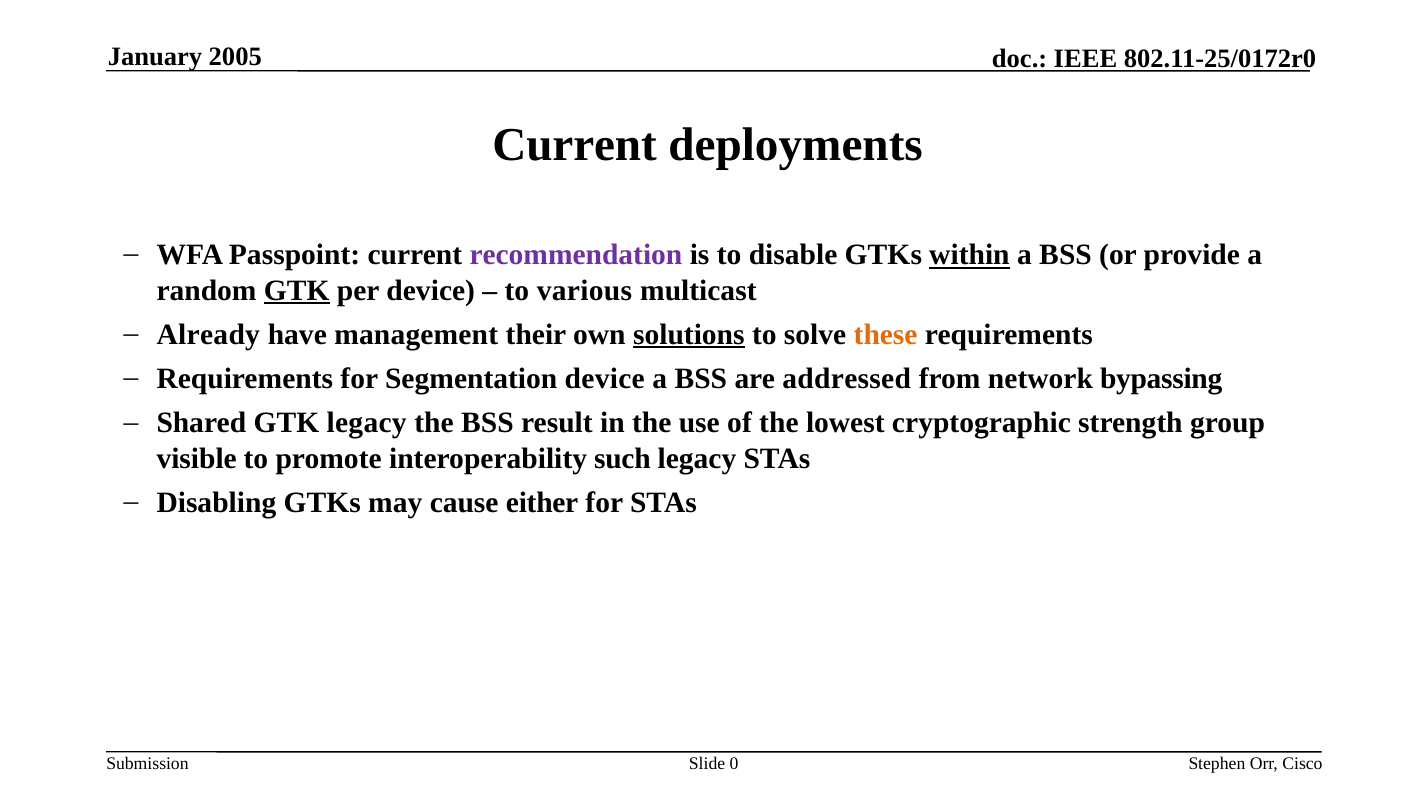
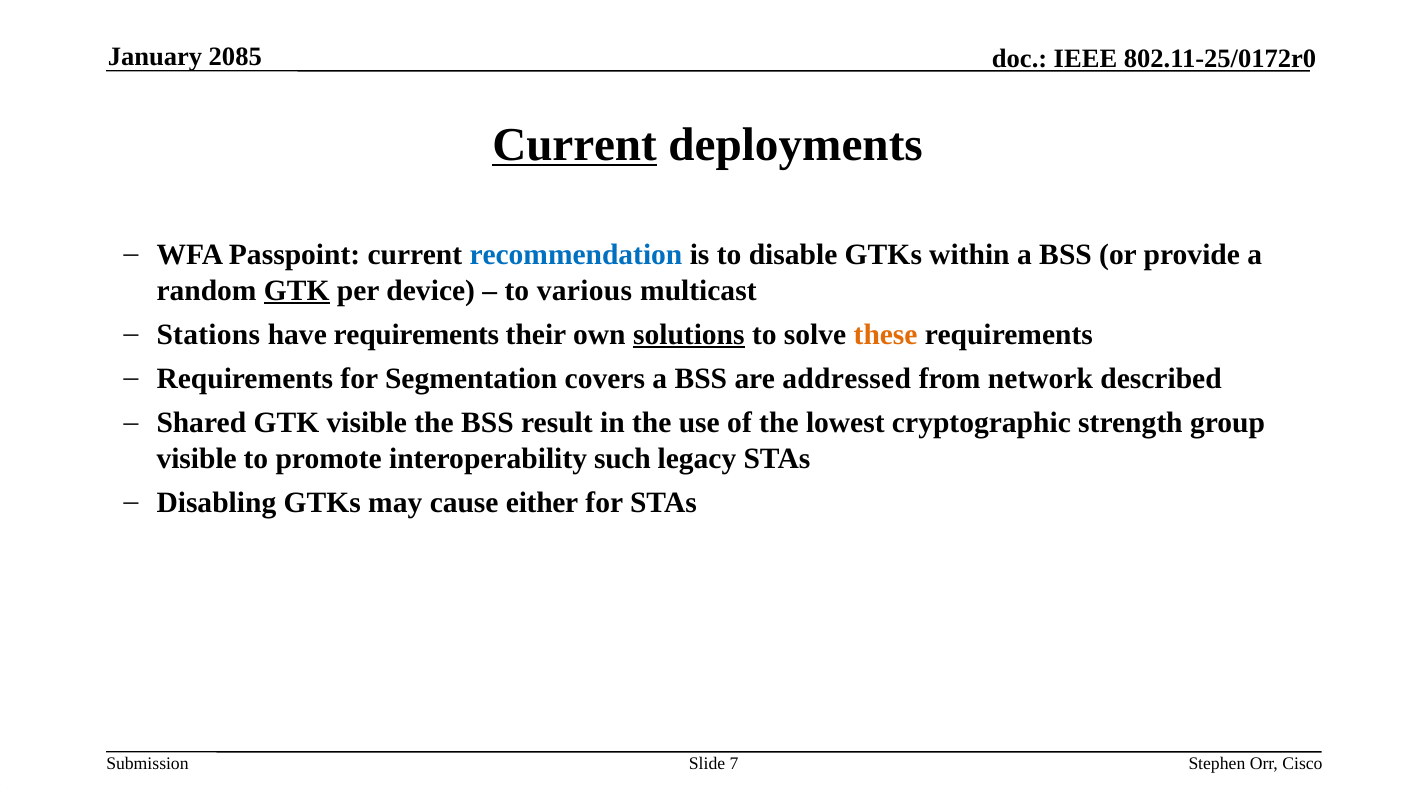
2005: 2005 -> 2085
Current at (575, 145) underline: none -> present
recommendation colour: purple -> blue
within underline: present -> none
Already: Already -> Stations
have management: management -> requirements
Segmentation device: device -> covers
bypassing: bypassing -> described
GTK legacy: legacy -> visible
0: 0 -> 7
